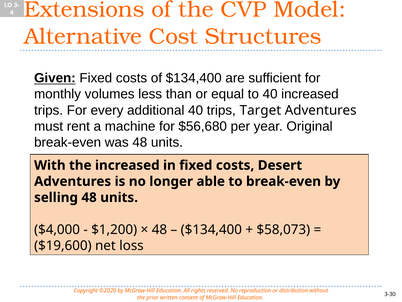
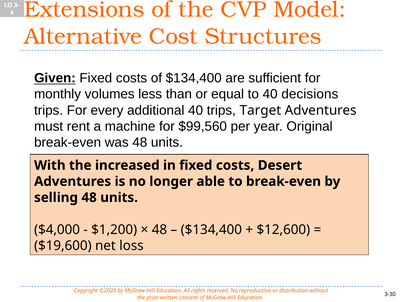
40 increased: increased -> decisions
$56,680: $56,680 -> $99,560
$58,073: $58,073 -> $12,600
